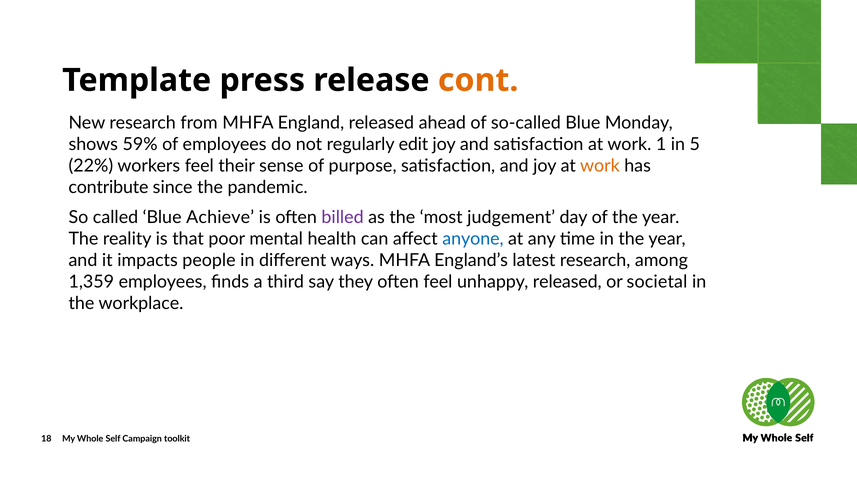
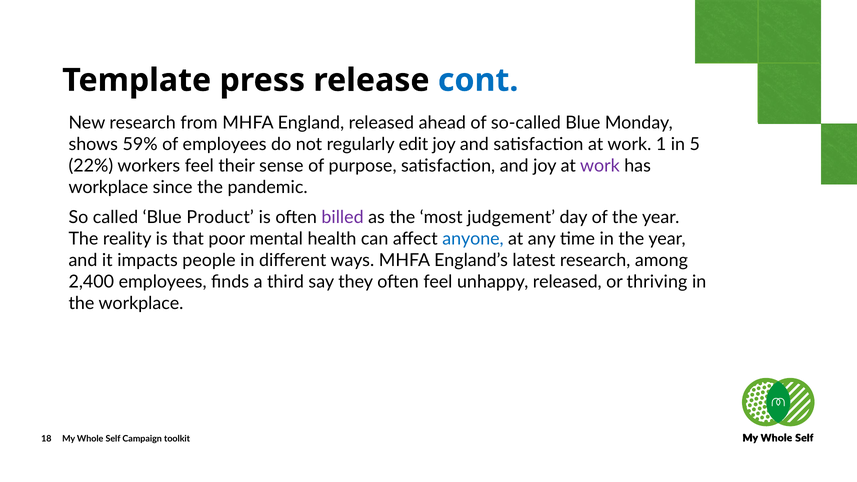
cont colour: orange -> blue
work at (600, 166) colour: orange -> purple
contribute at (108, 187): contribute -> workplace
Achieve: Achieve -> Product
1,359: 1,359 -> 2,400
societal: societal -> thriving
